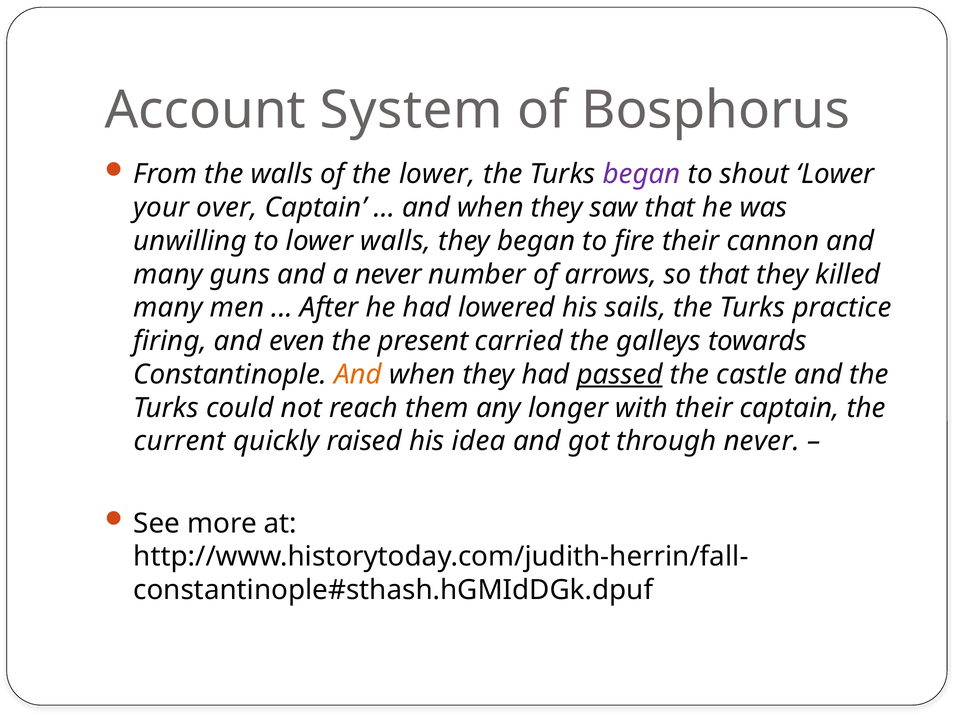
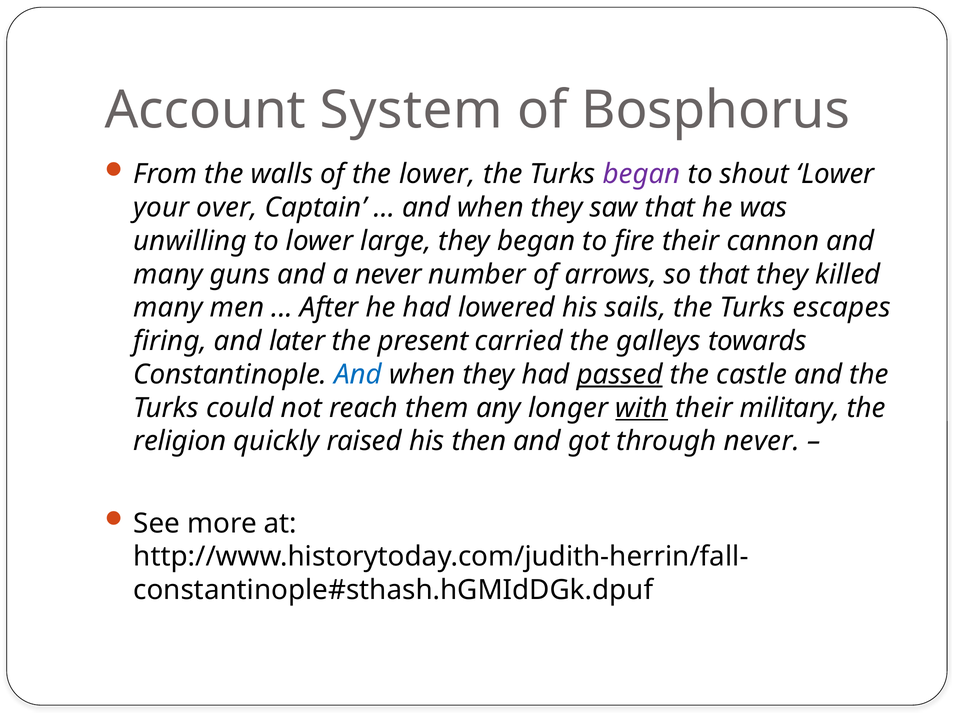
lower walls: walls -> large
practice: practice -> escapes
even: even -> later
And at (358, 375) colour: orange -> blue
with underline: none -> present
their captain: captain -> military
current: current -> religion
idea: idea -> then
